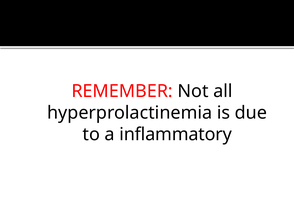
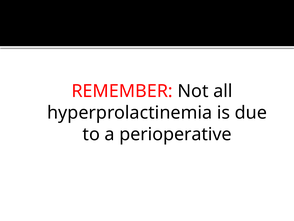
inflammatory: inflammatory -> perioperative
